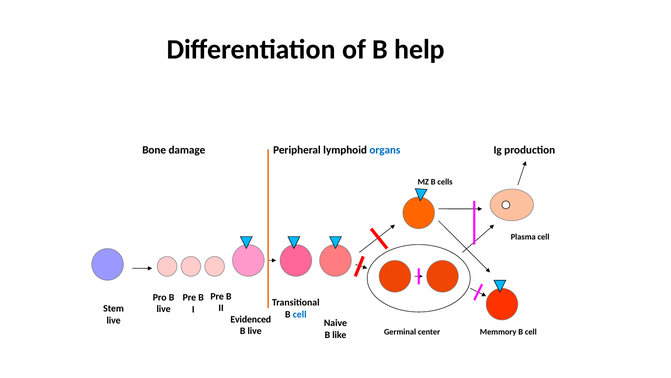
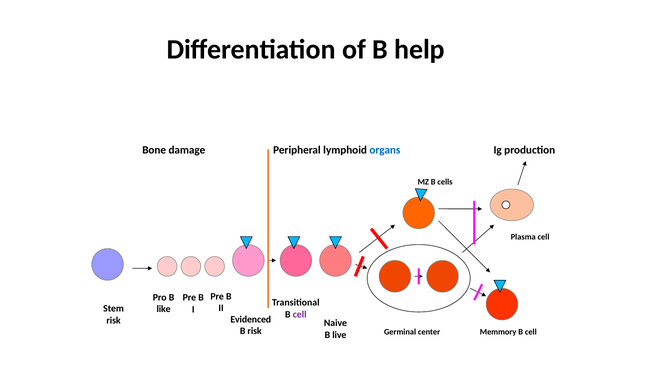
live at (164, 309): live -> like
cell at (300, 314) colour: blue -> purple
live at (114, 320): live -> risk
live at (255, 331): live -> risk
like: like -> live
